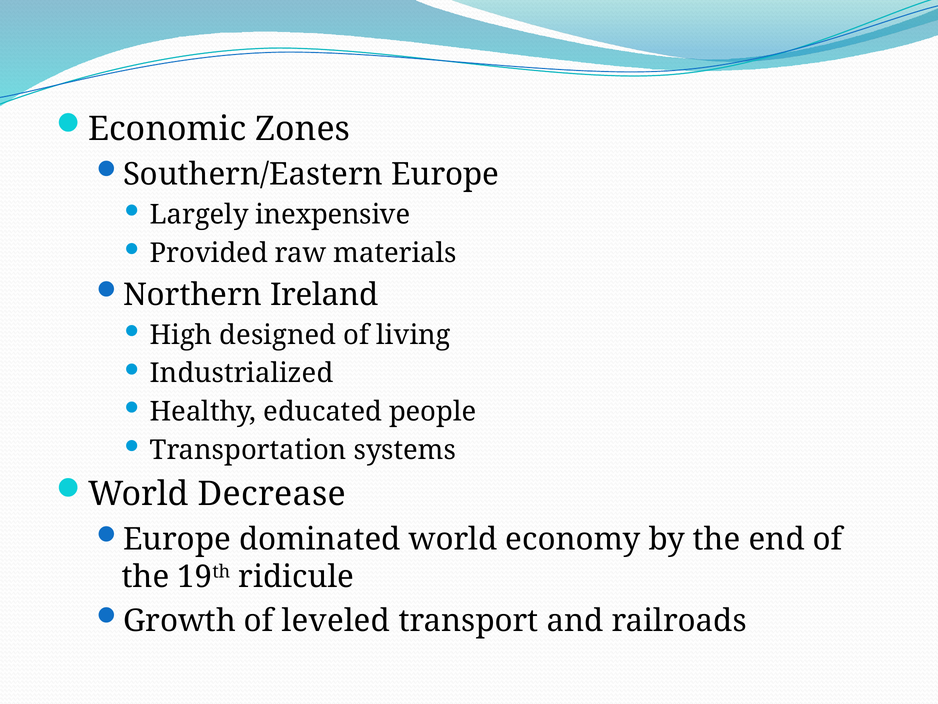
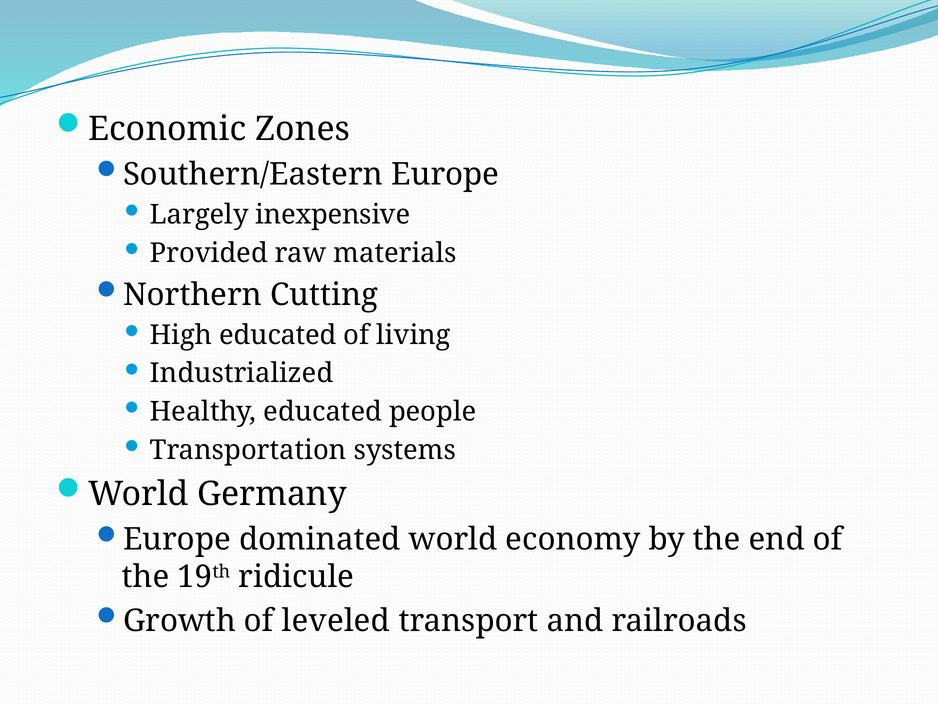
Ireland: Ireland -> Cutting
High designed: designed -> educated
Decrease: Decrease -> Germany
